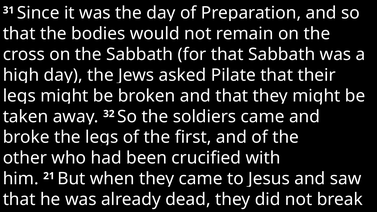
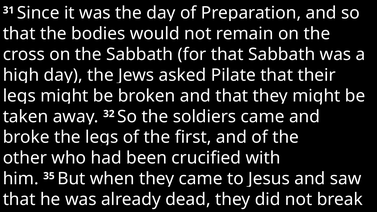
21: 21 -> 35
